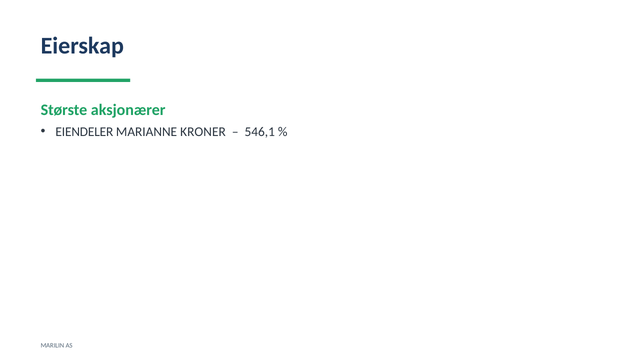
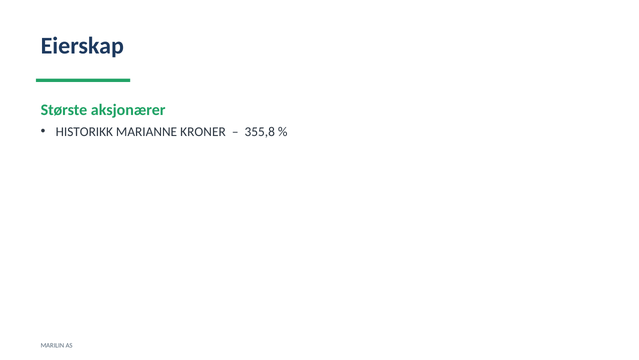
EIENDELER: EIENDELER -> HISTORIKK
546,1: 546,1 -> 355,8
